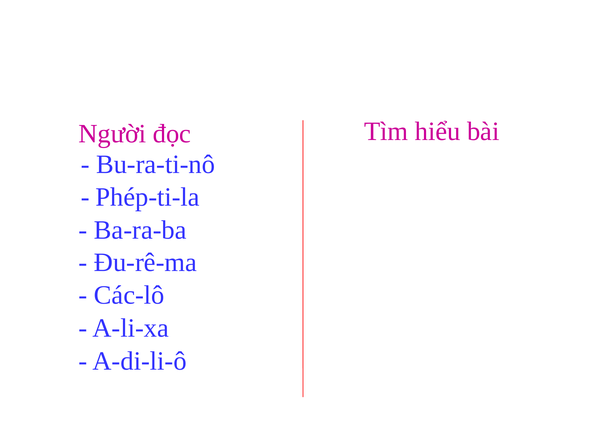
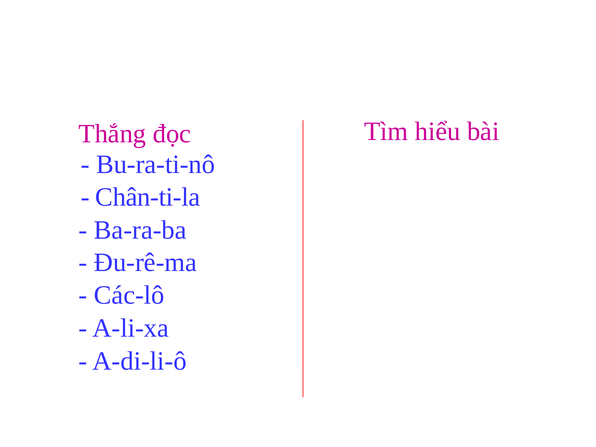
Người: Người -> Thắng
Phép-ti-la: Phép-ti-la -> Chân-ti-la
